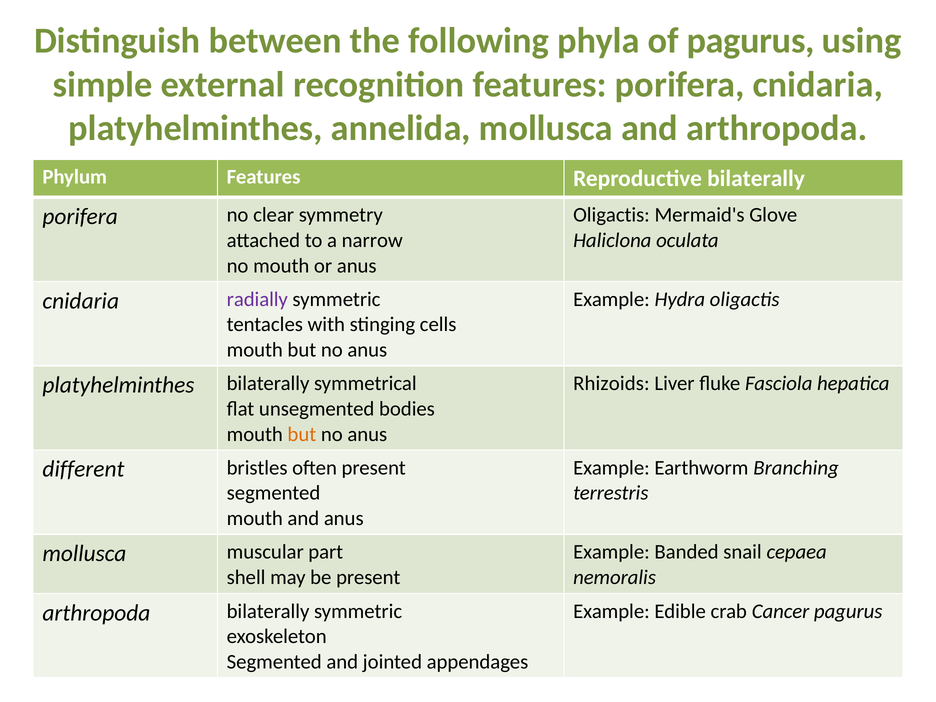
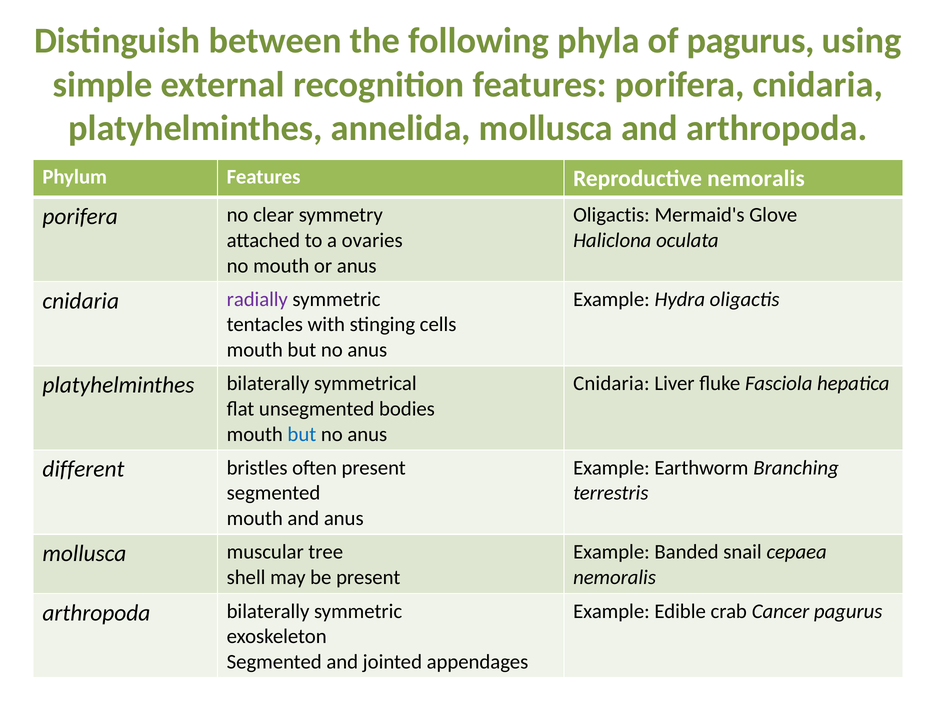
Reproductive bilaterally: bilaterally -> nemoralis
narrow: narrow -> ovaries
Rhizoids at (611, 383): Rhizoids -> Cnidaria
but at (302, 434) colour: orange -> blue
part: part -> tree
